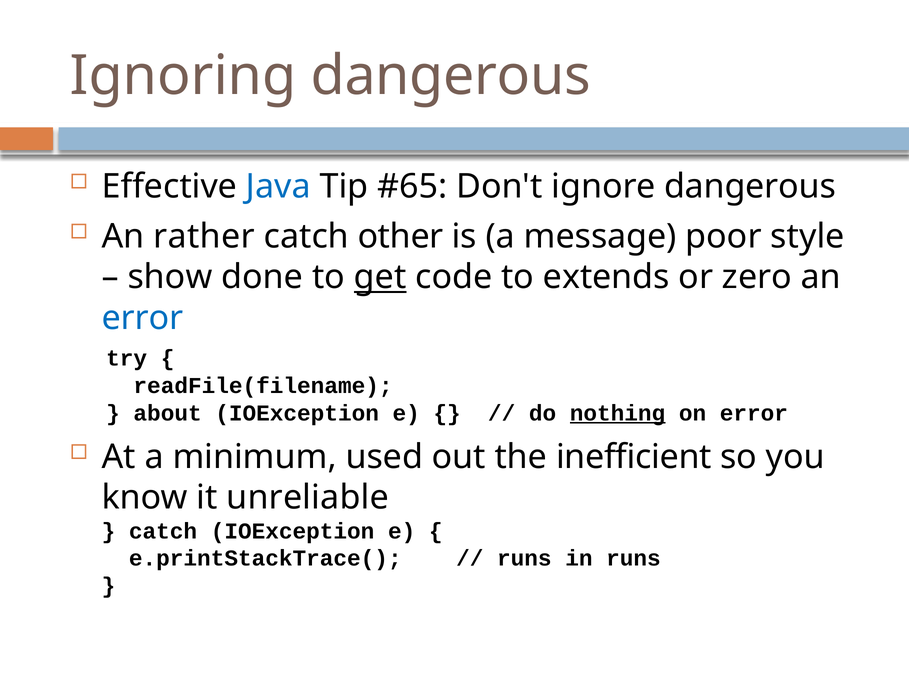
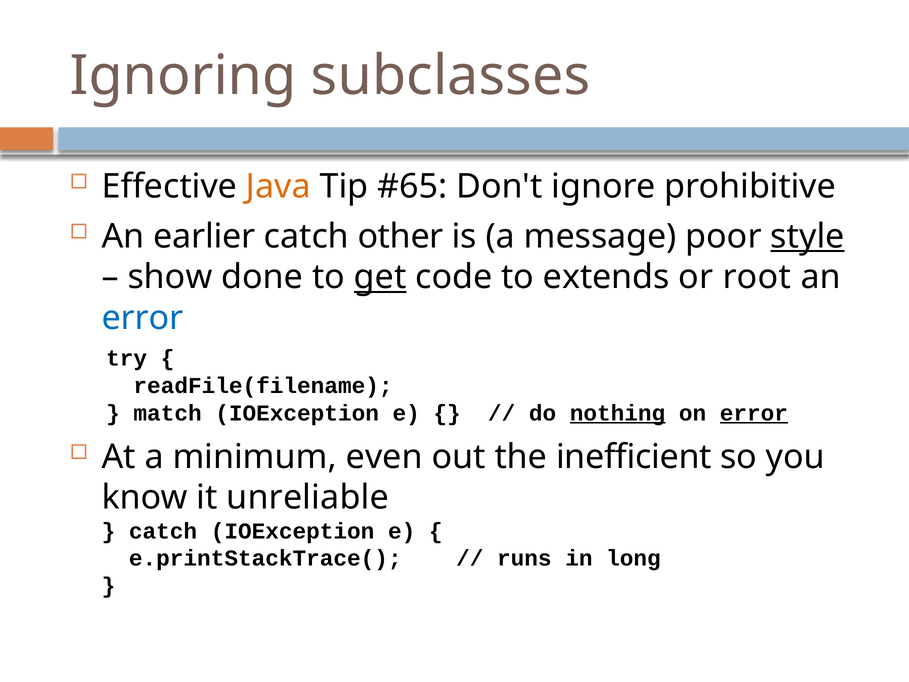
Ignoring dangerous: dangerous -> subclasses
Java colour: blue -> orange
ignore dangerous: dangerous -> prohibitive
rather: rather -> earlier
style underline: none -> present
zero: zero -> root
about: about -> match
error at (754, 413) underline: none -> present
used: used -> even
in runs: runs -> long
